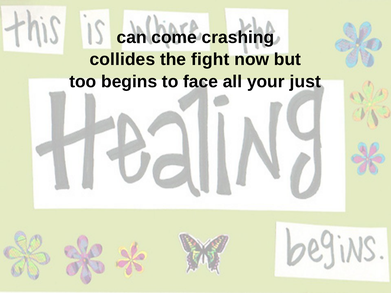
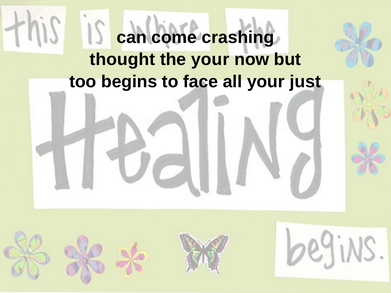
collides: collides -> thought
the fight: fight -> your
